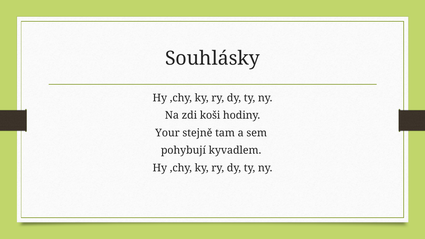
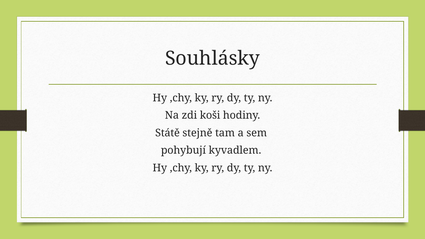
Your: Your -> Státě
